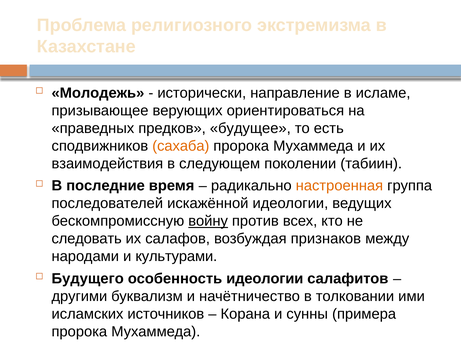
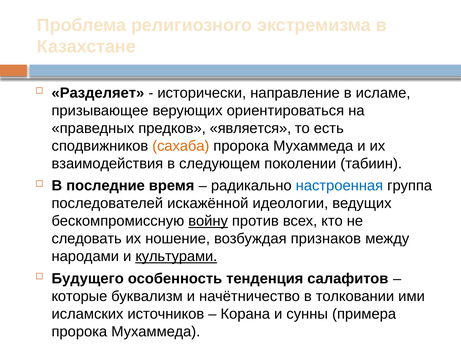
Молодежь: Молодежь -> Разделяет
будущее: будущее -> является
настроенная colour: orange -> blue
салафов: салафов -> ношение
культурами underline: none -> present
особенность идеологии: идеологии -> тенденция
другими: другими -> которые
